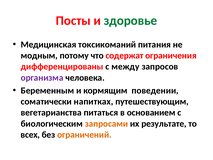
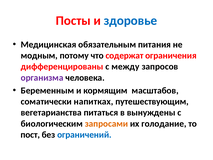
здоровье colour: green -> blue
токсикоманий: токсикоманий -> обязательным
поведении: поведении -> масштабов
основанием: основанием -> вынуждены
результате: результате -> голодание
всех: всех -> пост
ограничений colour: orange -> blue
